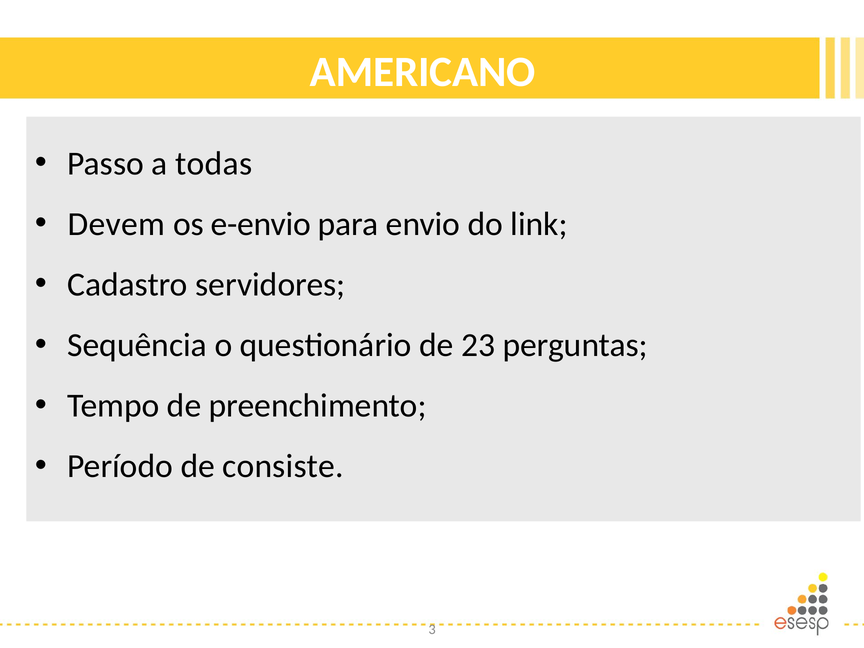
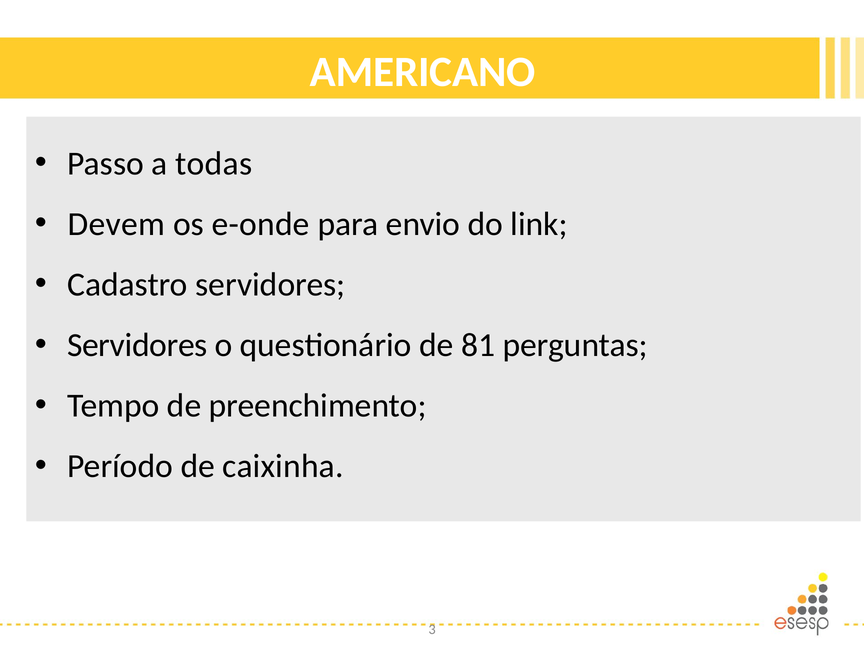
e-envio: e-envio -> e-onde
Sequência at (137, 345): Sequência -> Servidores
23: 23 -> 81
consiste: consiste -> caixinha
